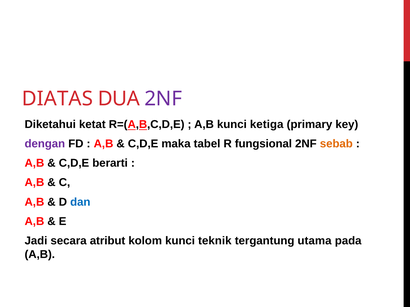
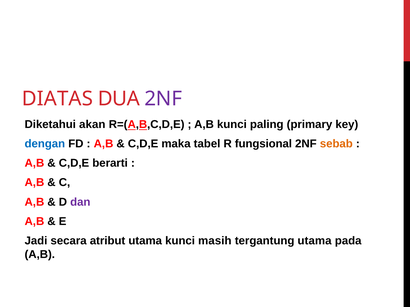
ketat: ketat -> akan
ketiga: ketiga -> paling
dengan colour: purple -> blue
dan colour: blue -> purple
atribut kolom: kolom -> utama
teknik: teknik -> masih
